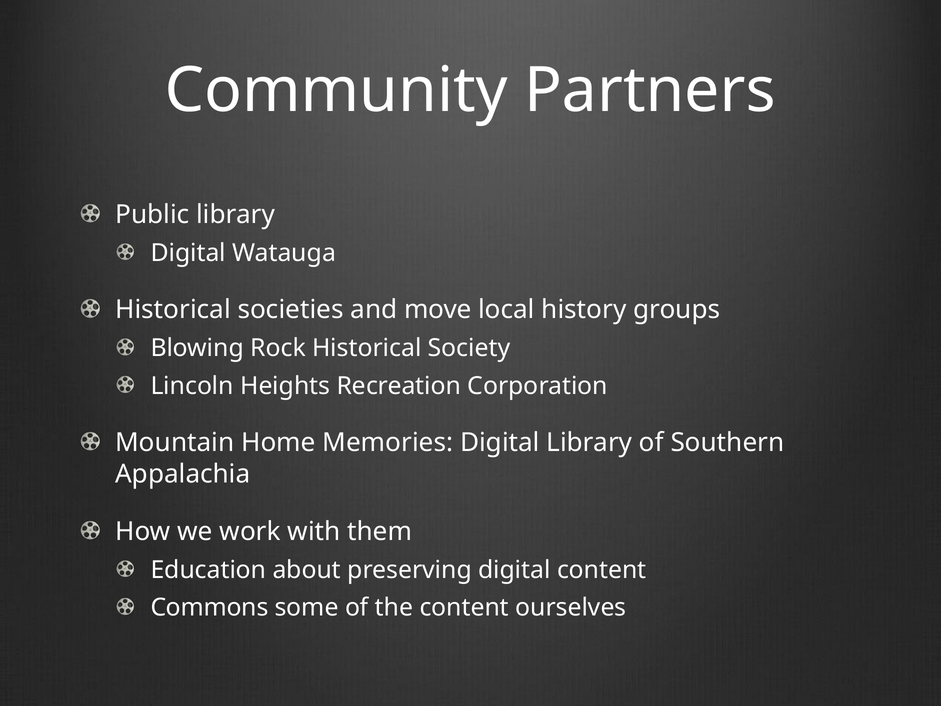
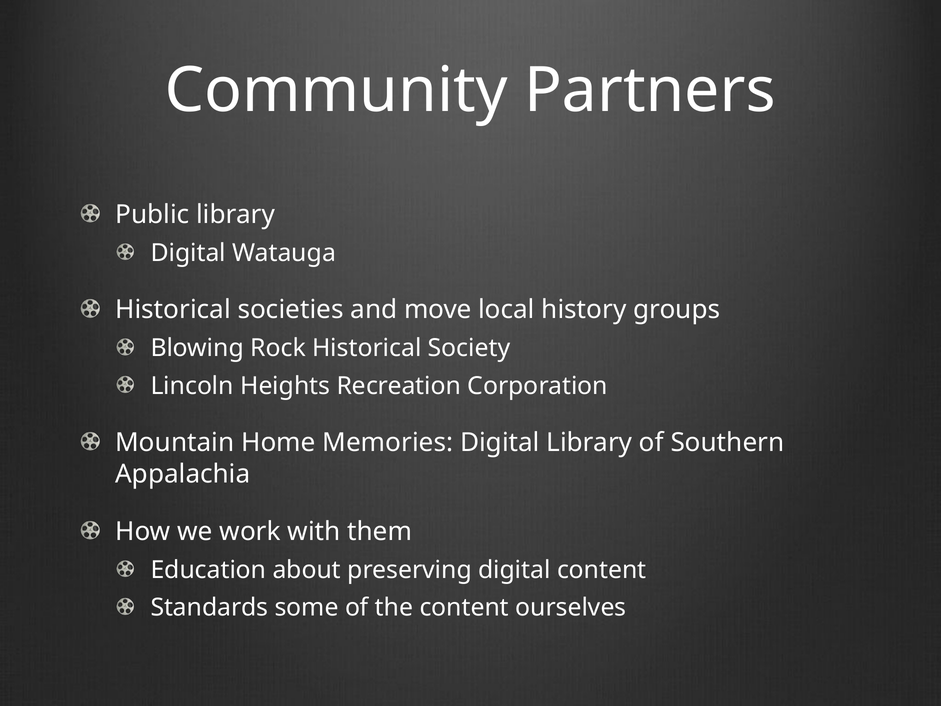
Commons: Commons -> Standards
